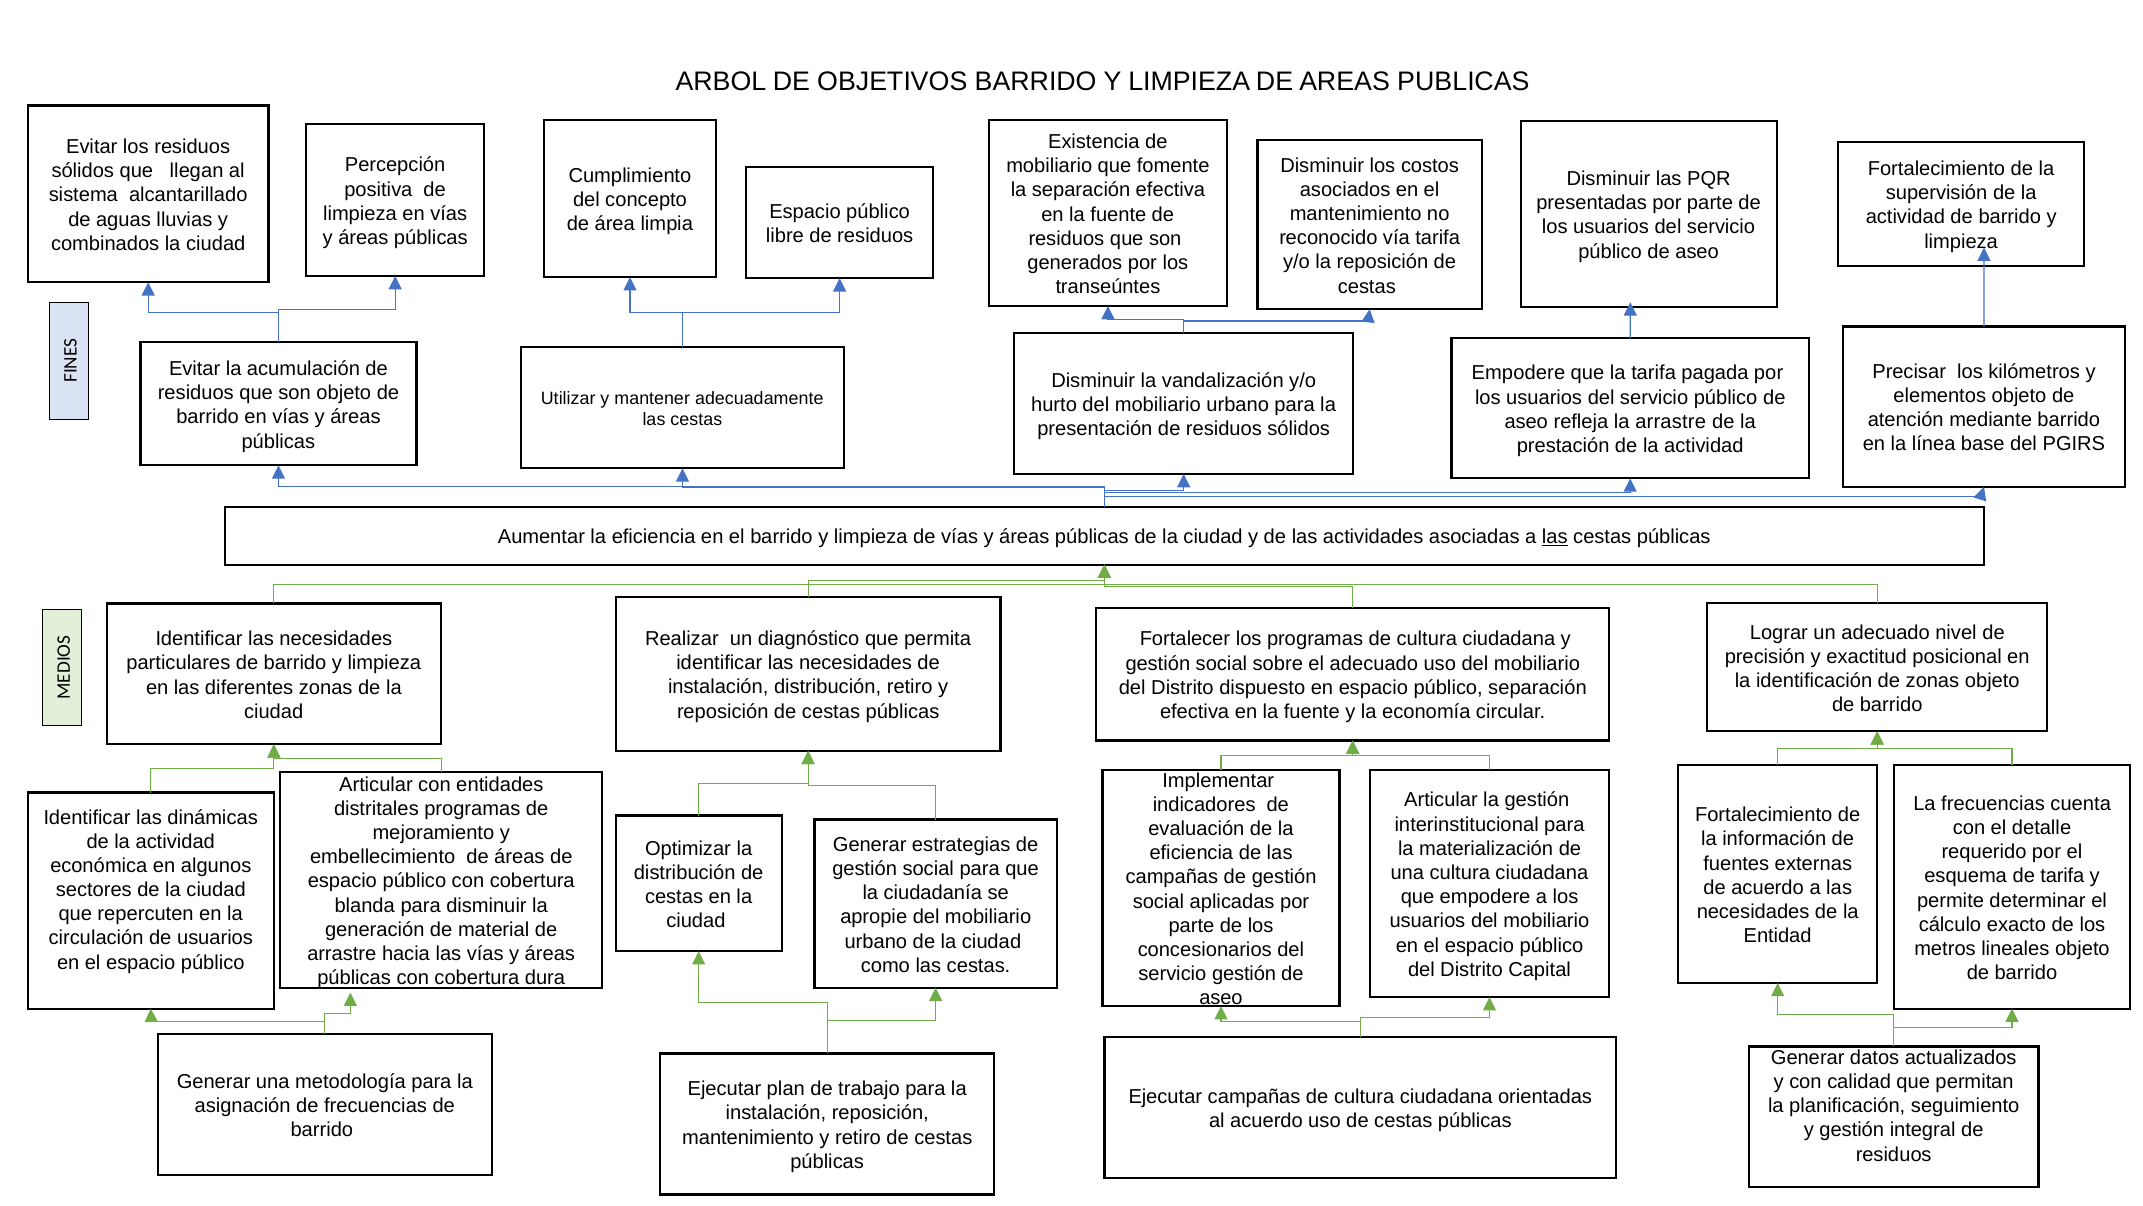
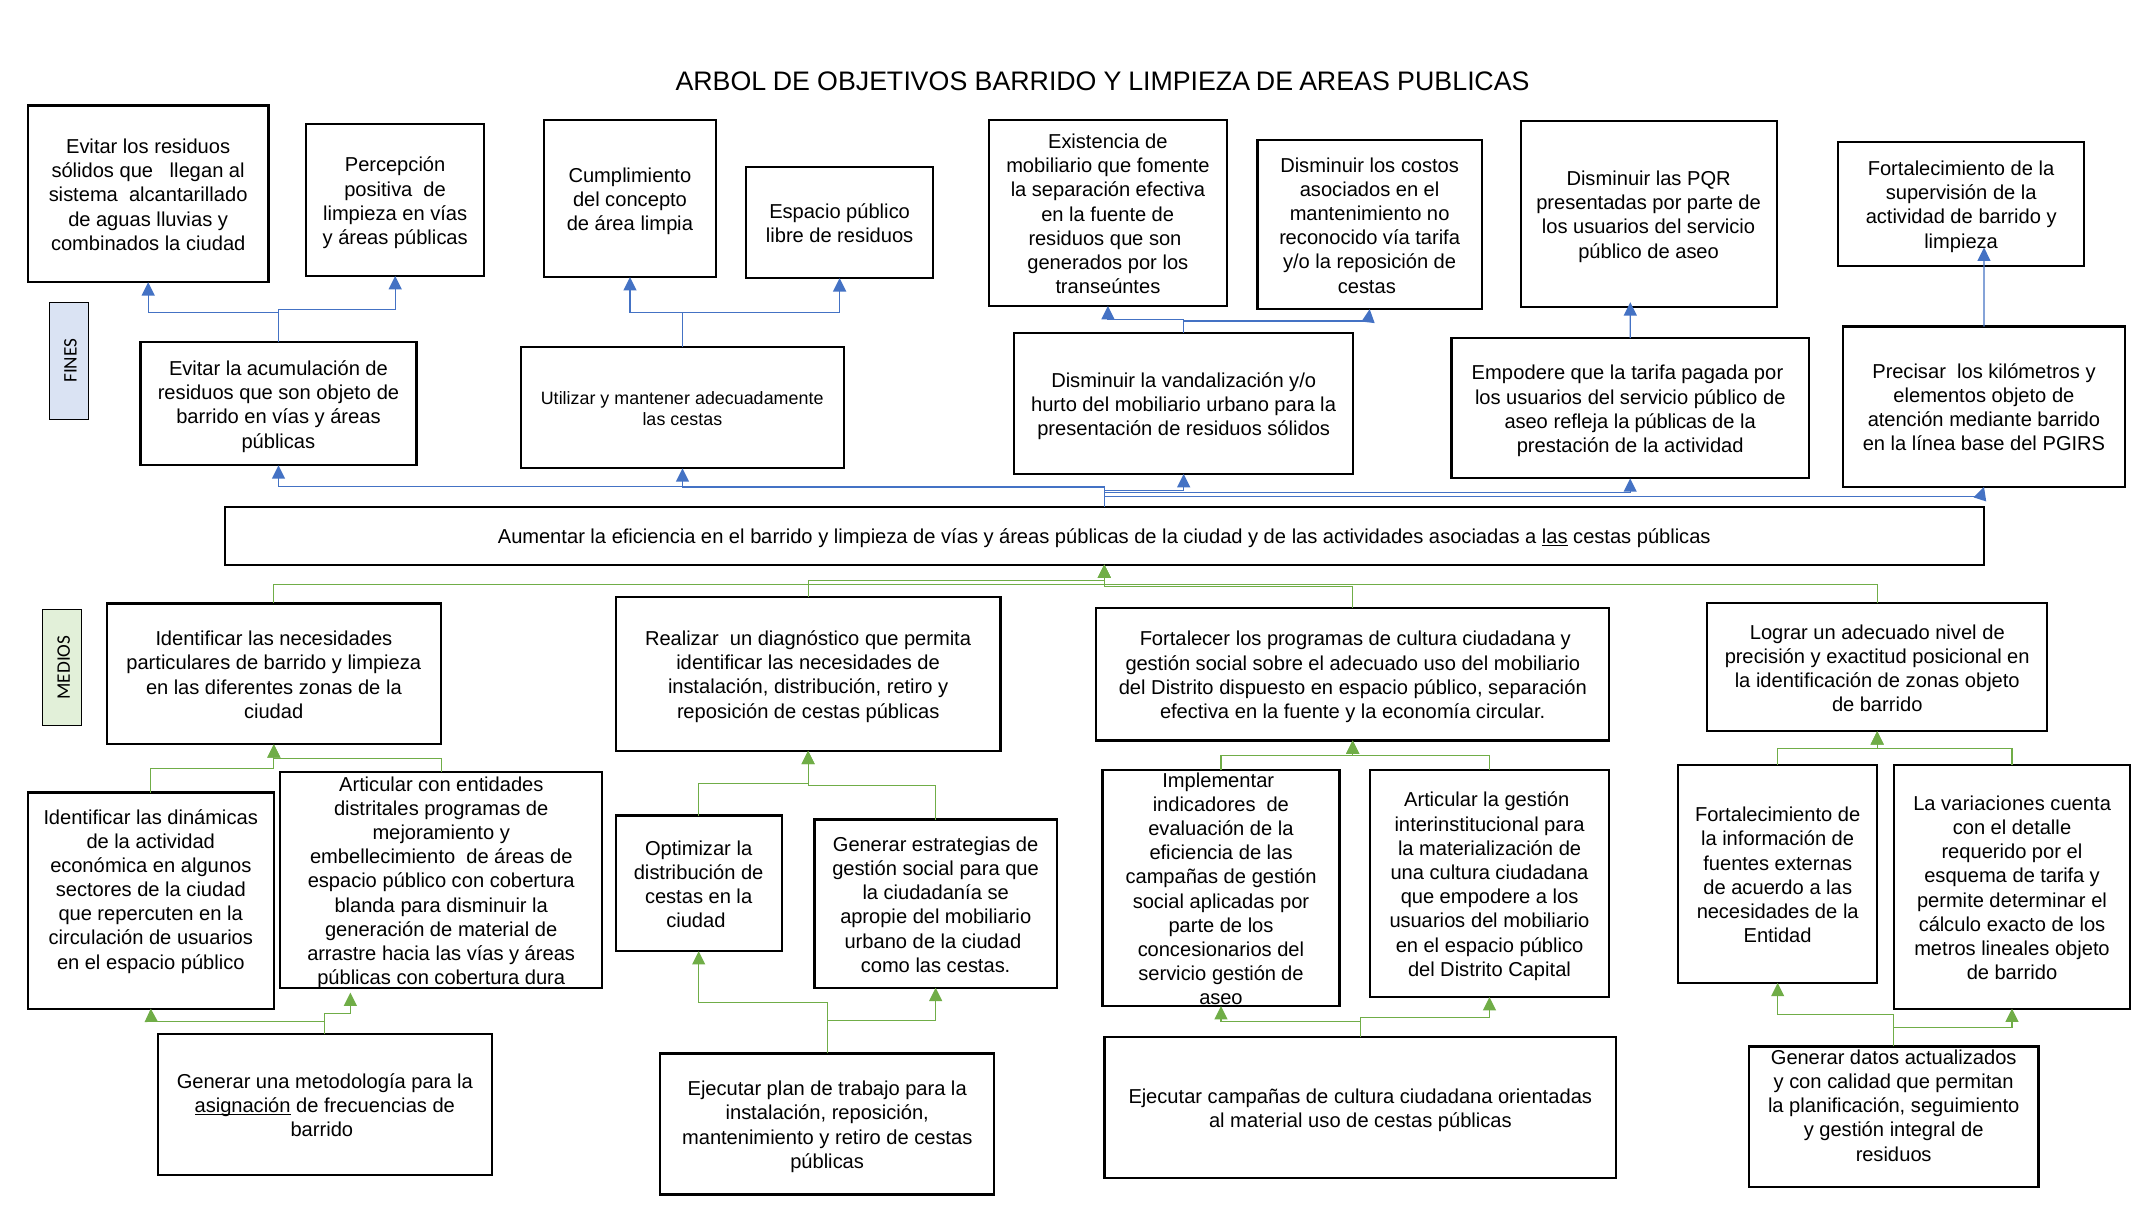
la arrastre: arrastre -> públicas
La frecuencias: frecuencias -> variaciones
asignación underline: none -> present
al acuerdo: acuerdo -> material
